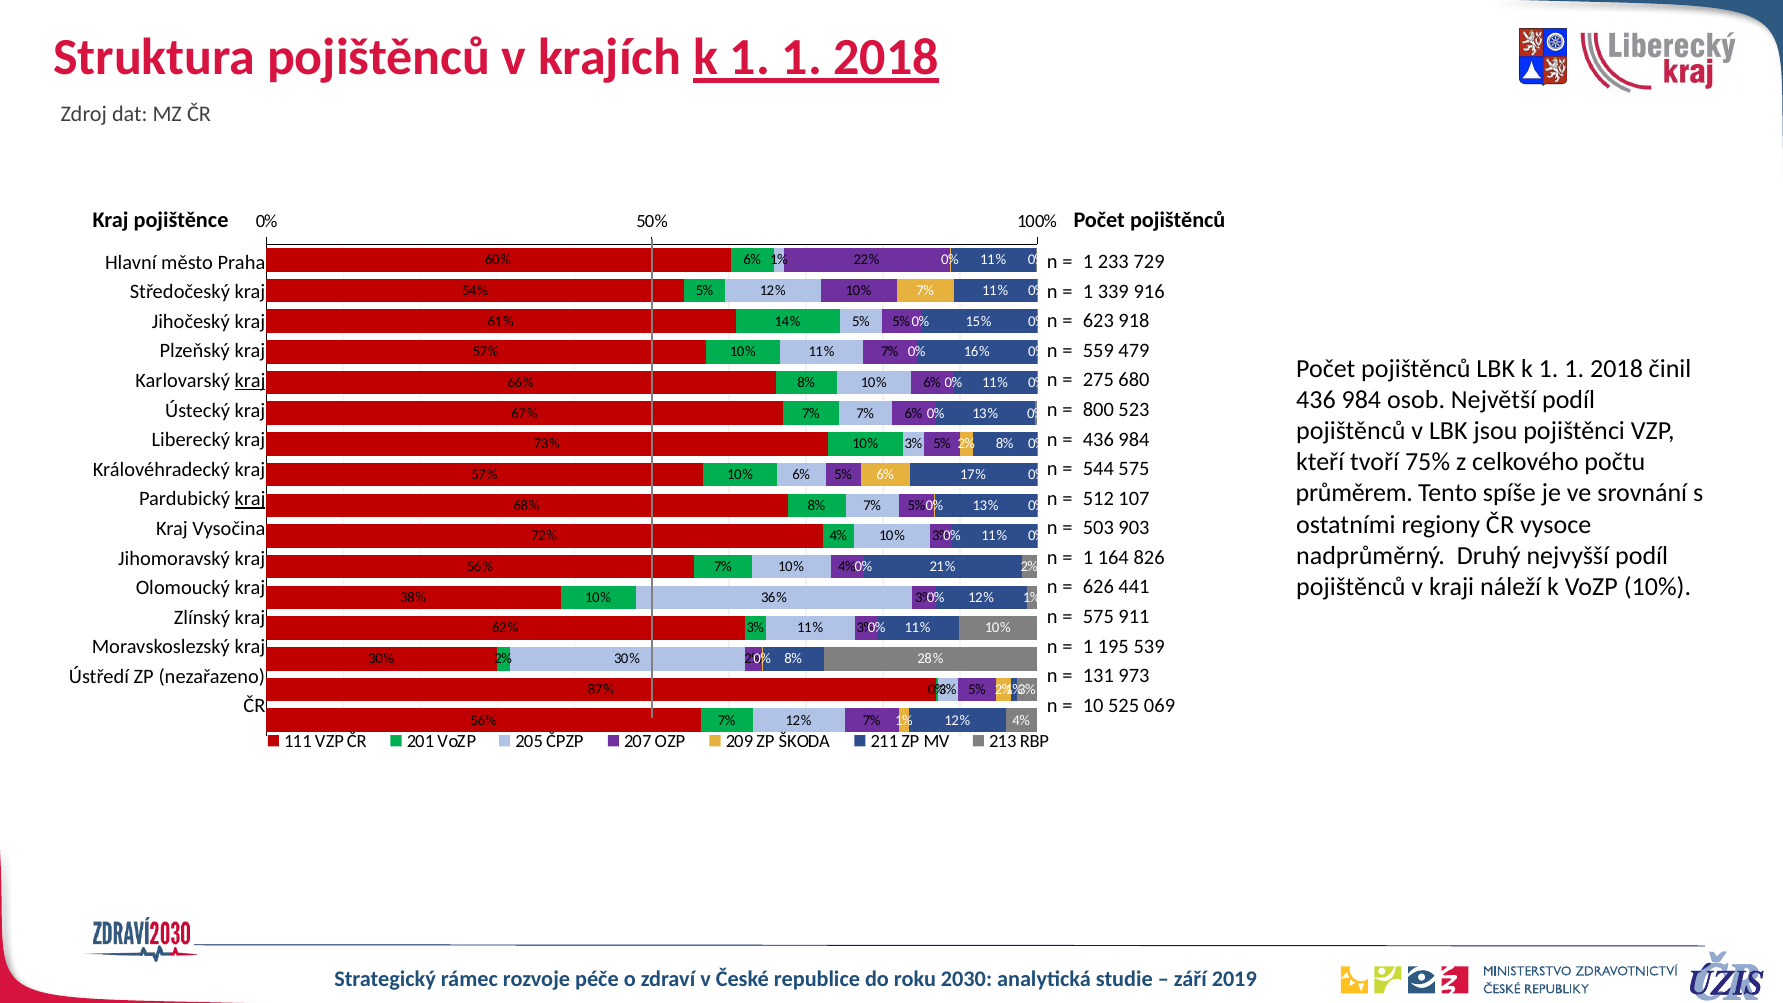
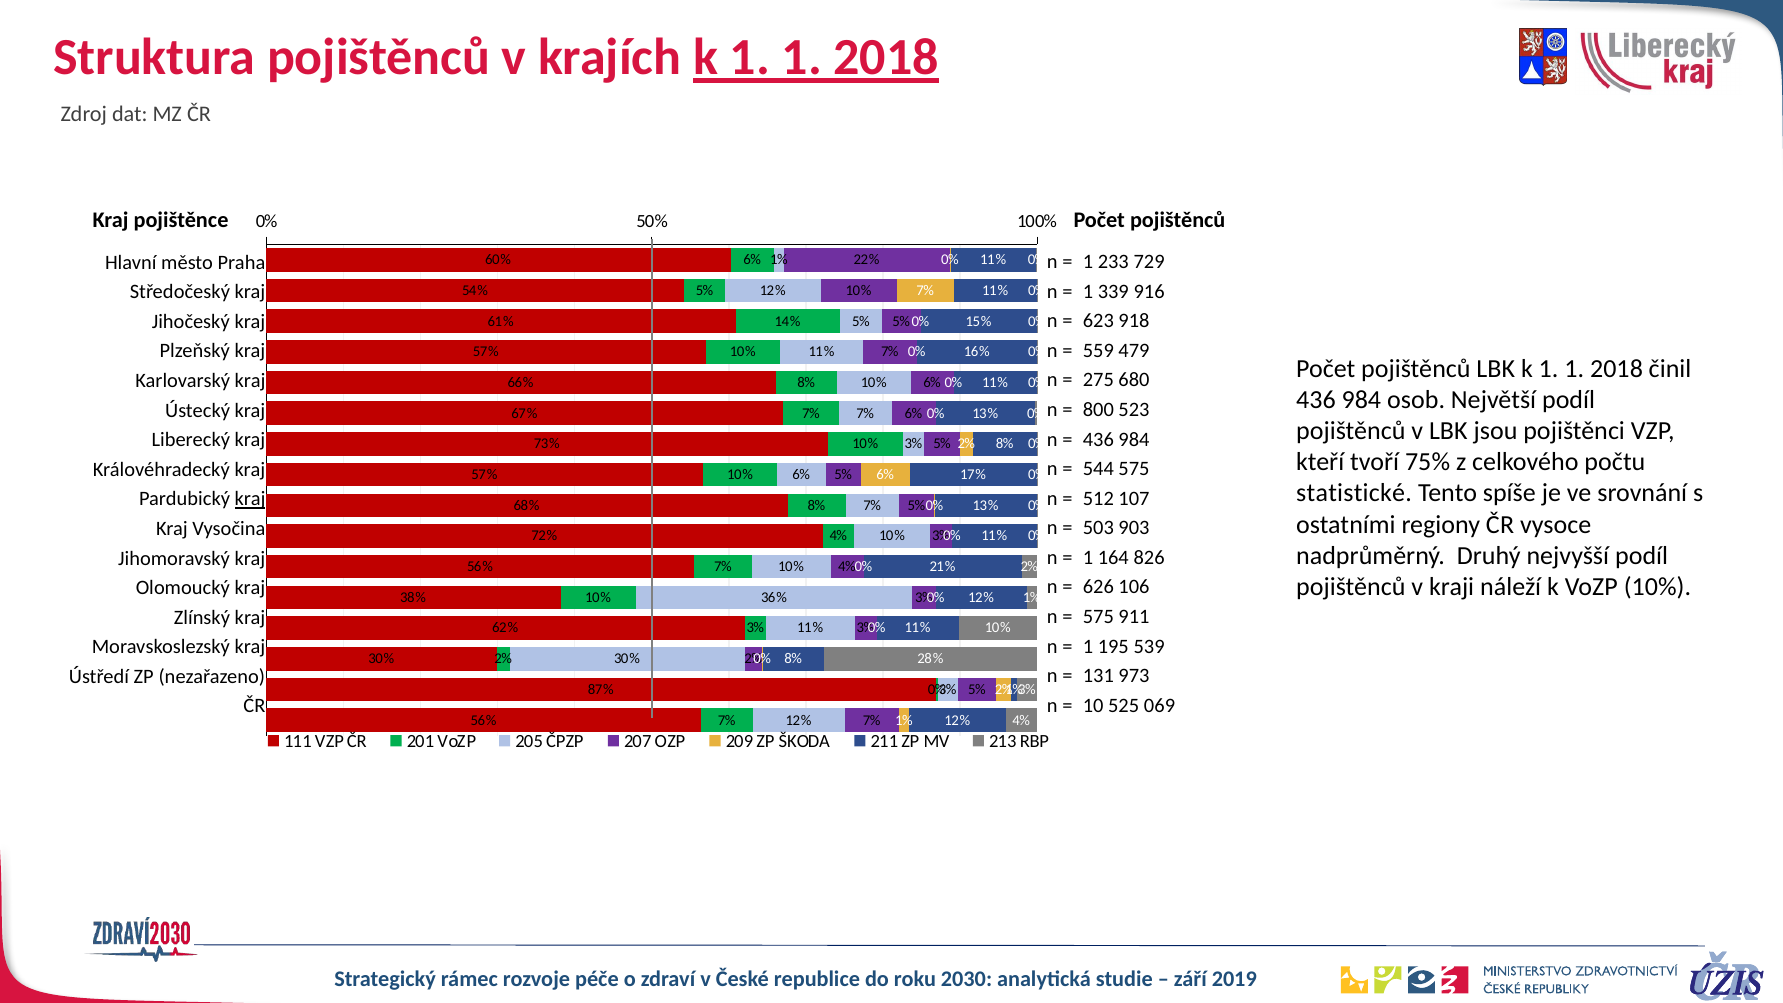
kraj at (250, 381) underline: present -> none
průměrem: průměrem -> statistické
441: 441 -> 106
